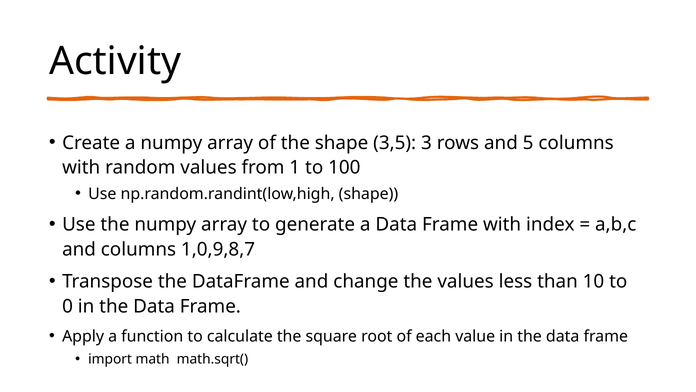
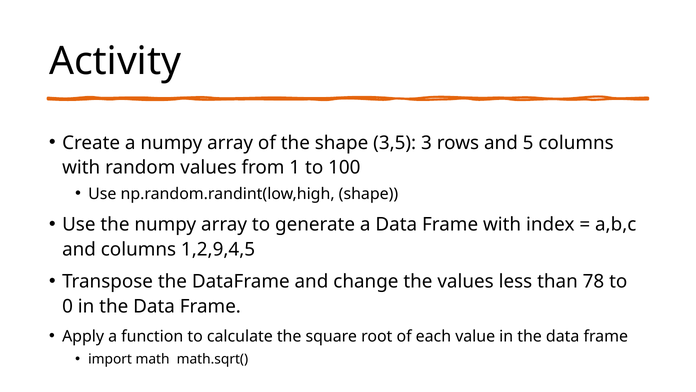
1,0,9,8,7: 1,0,9,8,7 -> 1,2,9,4,5
10: 10 -> 78
